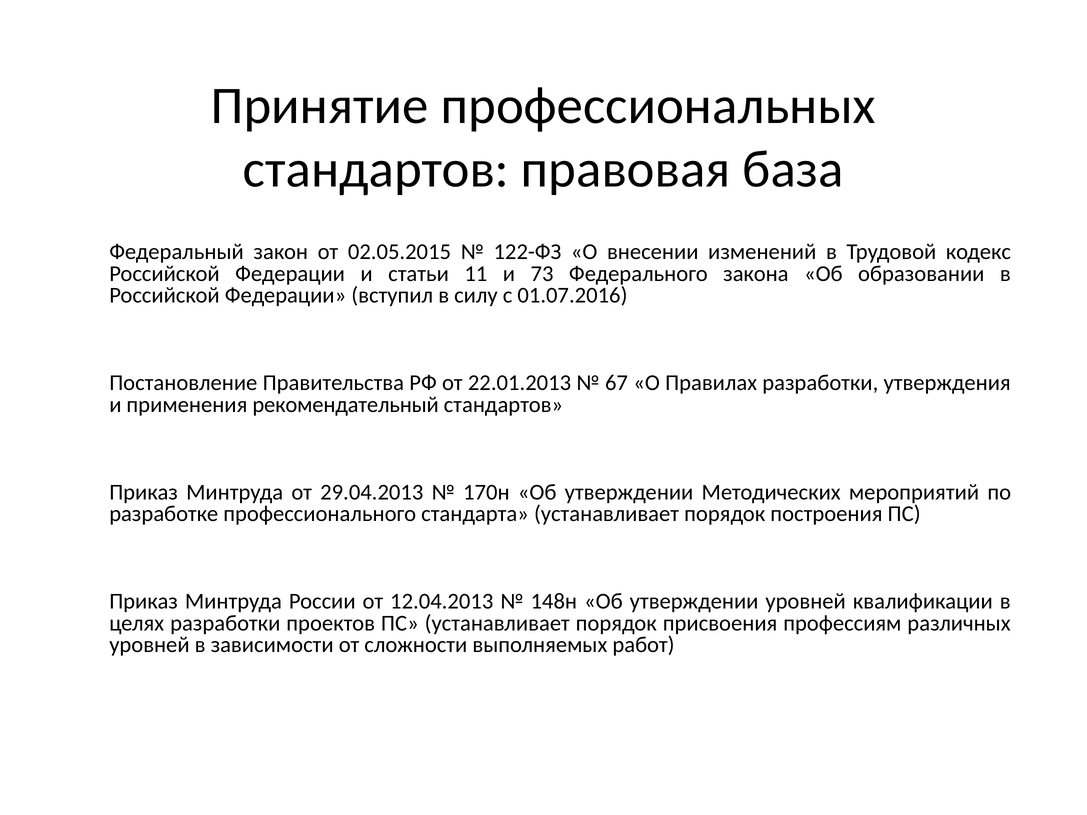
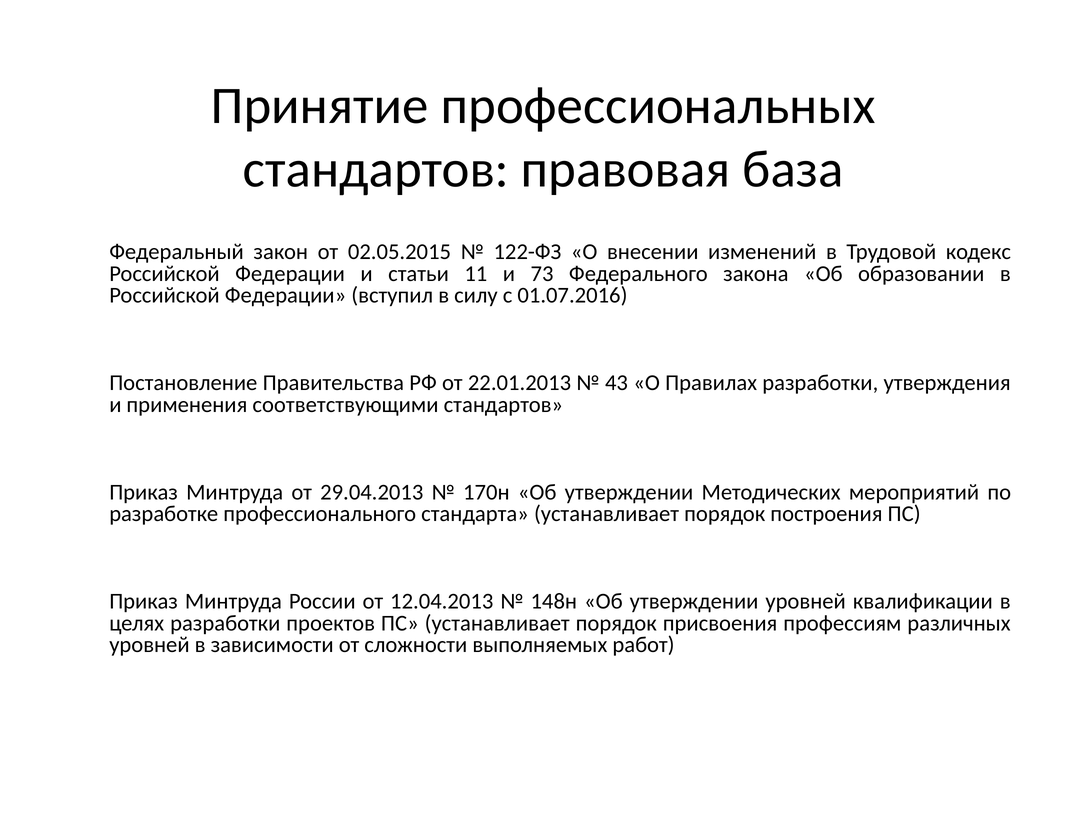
67: 67 -> 43
рекомендательный: рекомендательный -> соответствующими
